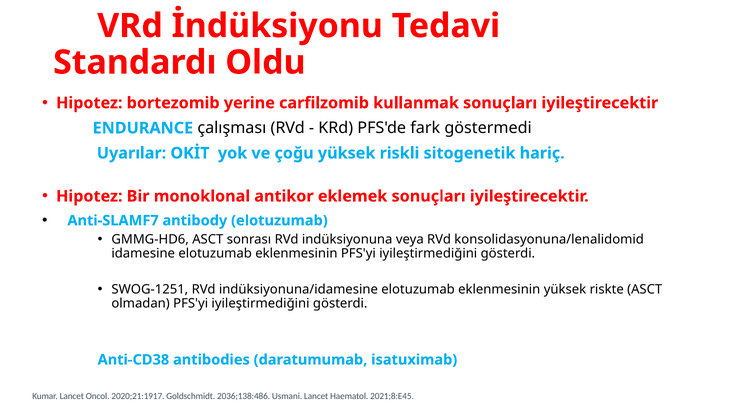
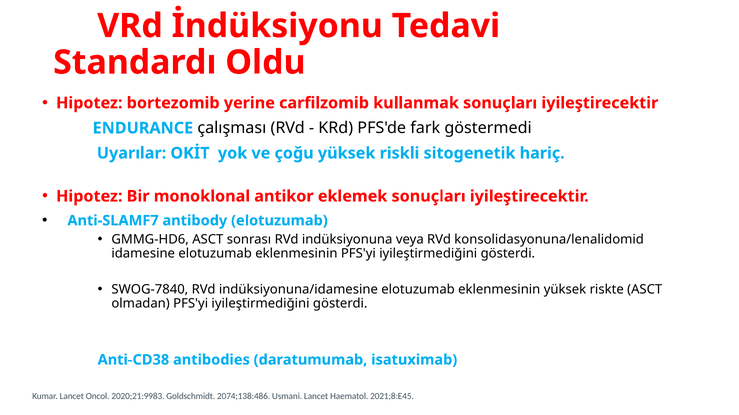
SWOG-1251: SWOG-1251 -> SWOG-7840
2020;21:1917: 2020;21:1917 -> 2020;21:9983
2036;138:486: 2036;138:486 -> 2074;138:486
